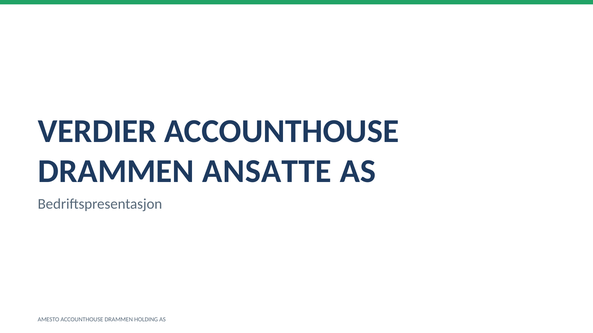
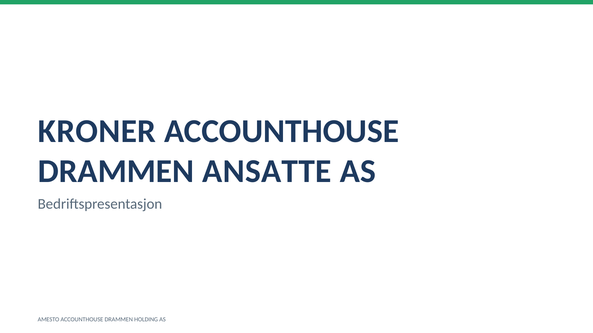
VERDIER: VERDIER -> KRONER
